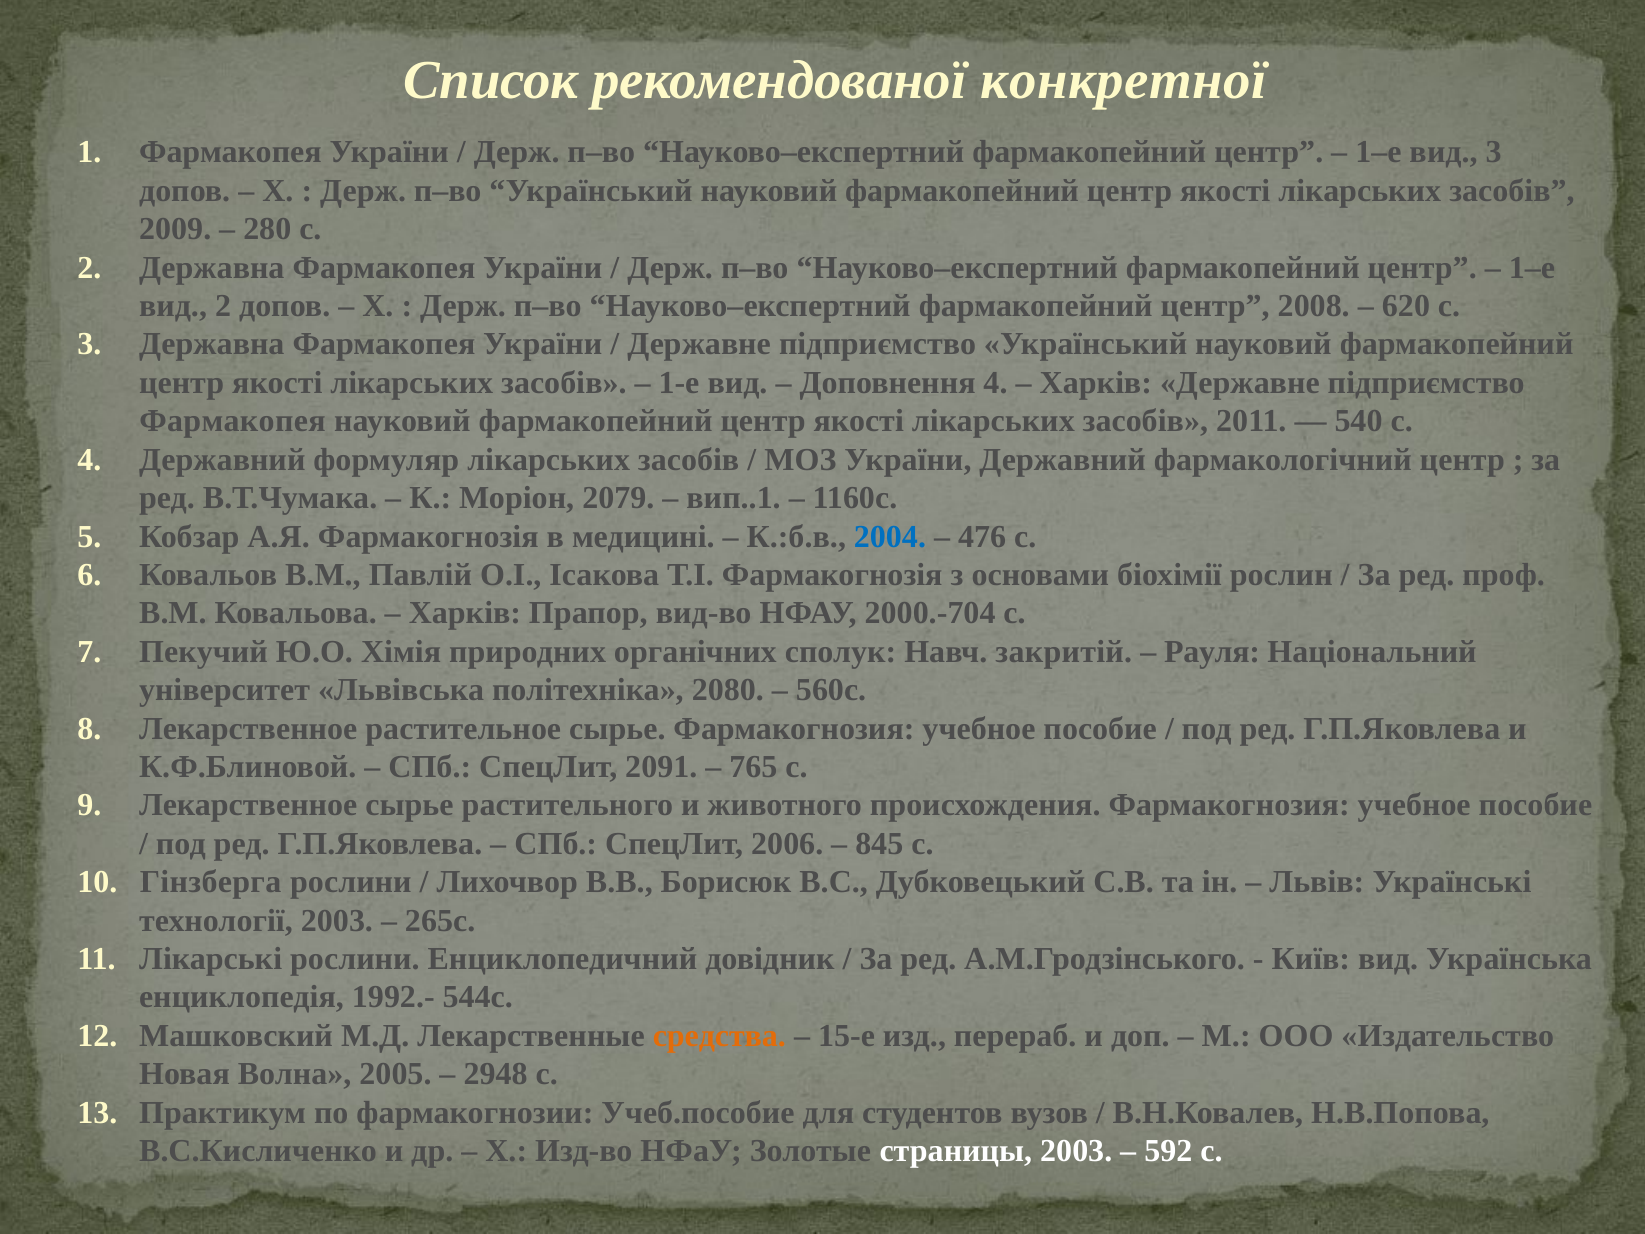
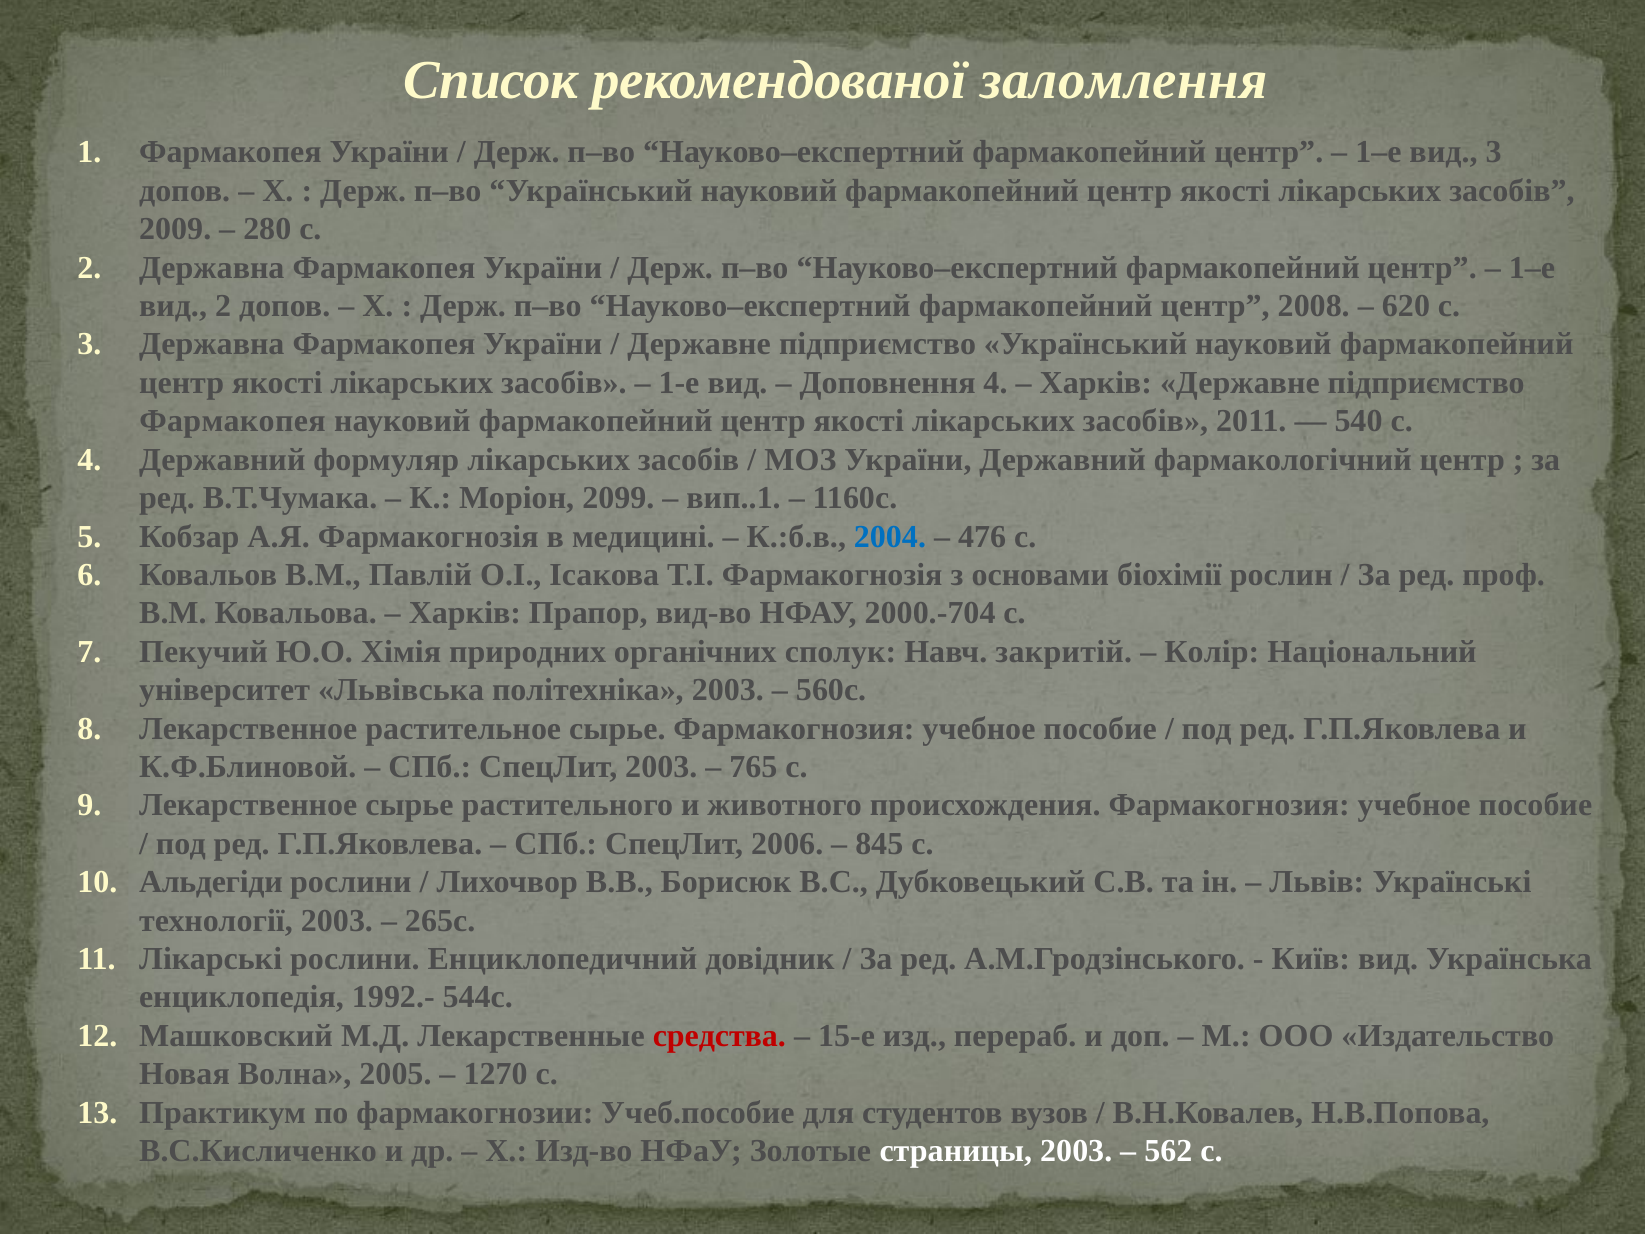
конкретної: конкретної -> заломлення
2079: 2079 -> 2099
Рауля: Рауля -> Колір
політехніка 2080: 2080 -> 2003
СпецЛит 2091: 2091 -> 2003
Гінзберга: Гінзберга -> Альдегіди
средства colour: orange -> red
2948: 2948 -> 1270
592: 592 -> 562
